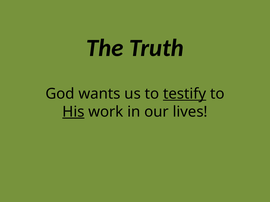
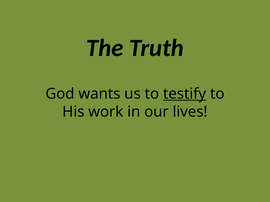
His underline: present -> none
